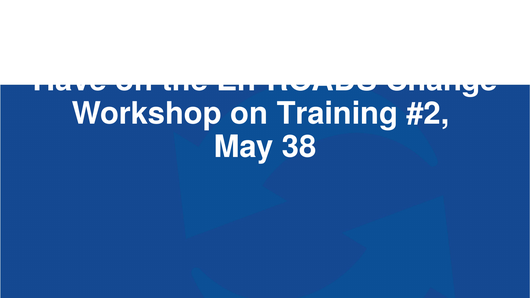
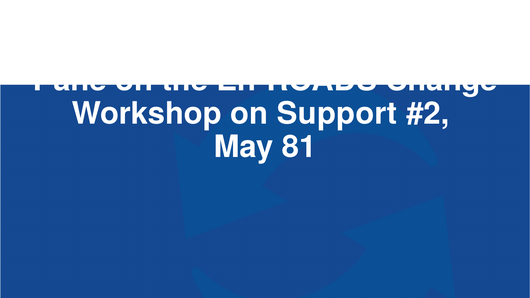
Have: Have -> Pane
Training: Training -> Support
38: 38 -> 81
